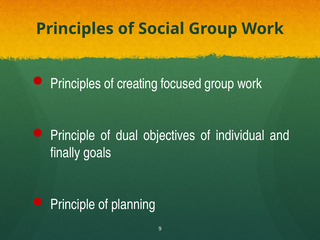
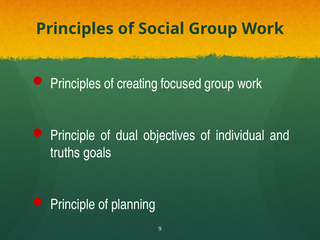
finally: finally -> truths
